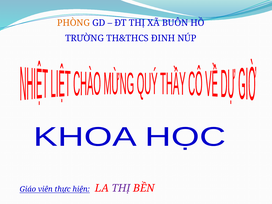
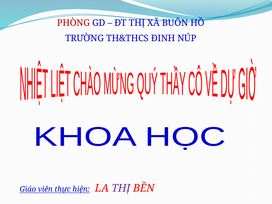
PHÒNG colour: orange -> red
